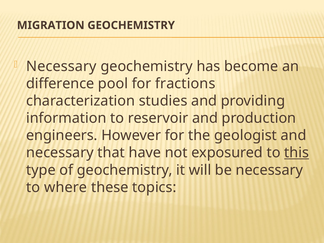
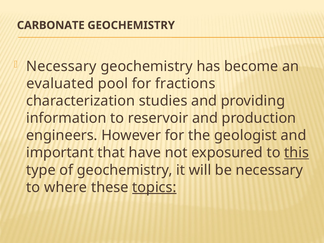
MIGRATION: MIGRATION -> CARBONATE
difference: difference -> evaluated
necessary at (60, 153): necessary -> important
topics underline: none -> present
